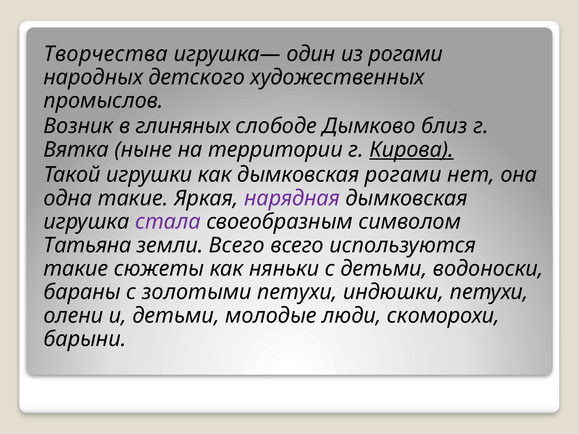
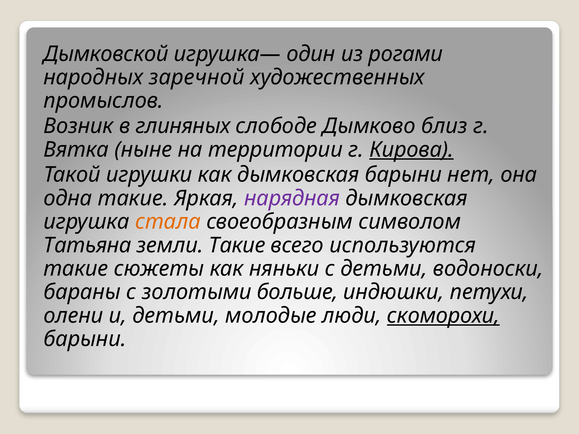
Творчества: Творчества -> Дымковской
детского: детского -> заречной
дымковская рогами: рогами -> барыни
стала colour: purple -> orange
земли Всего: Всего -> Такие
золотыми петухи: петухи -> больше
скоморохи underline: none -> present
